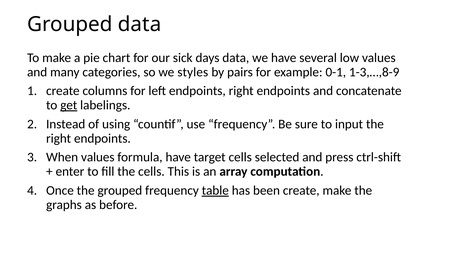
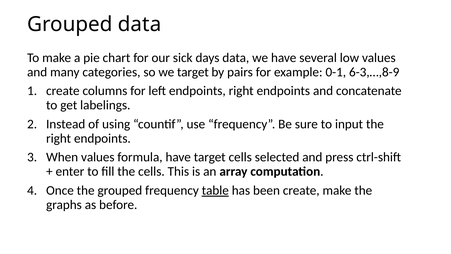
we styles: styles -> target
1-3,…,8-9: 1-3,…,8-9 -> 6-3,…,8-9
get underline: present -> none
